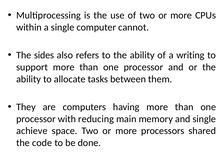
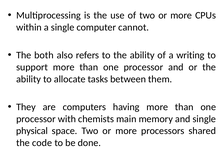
sides: sides -> both
reducing: reducing -> chemists
achieve: achieve -> physical
